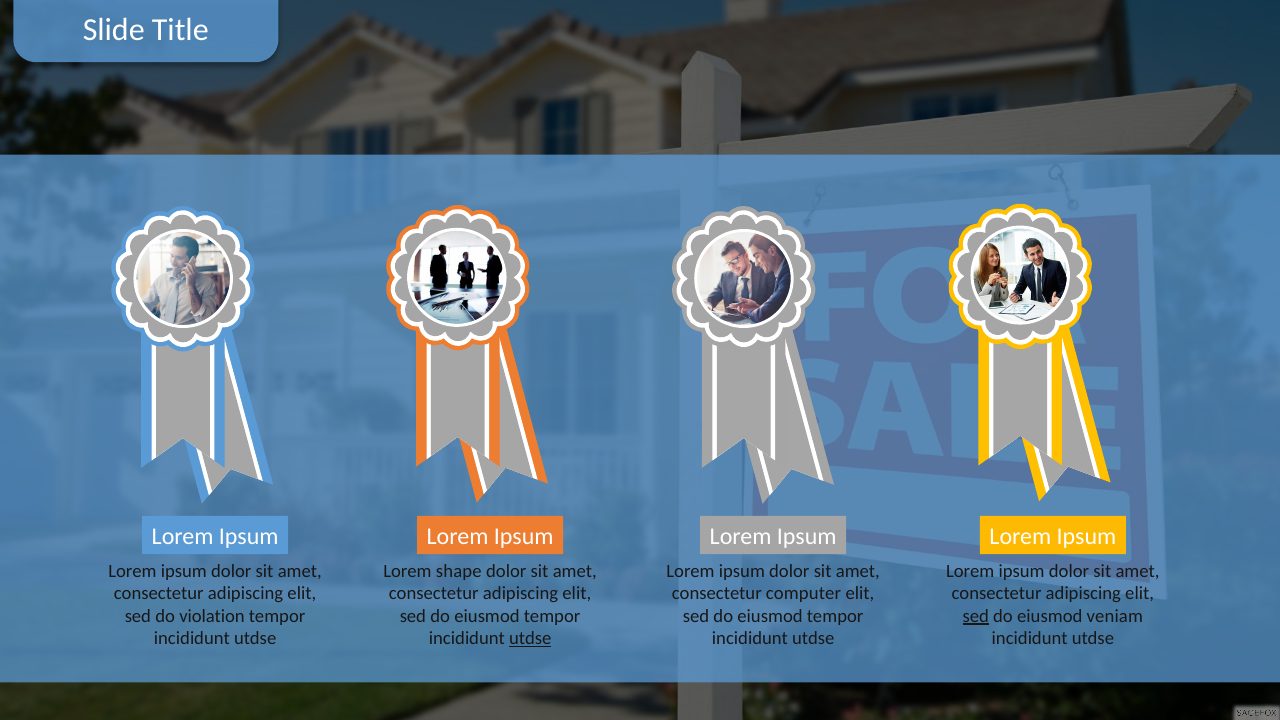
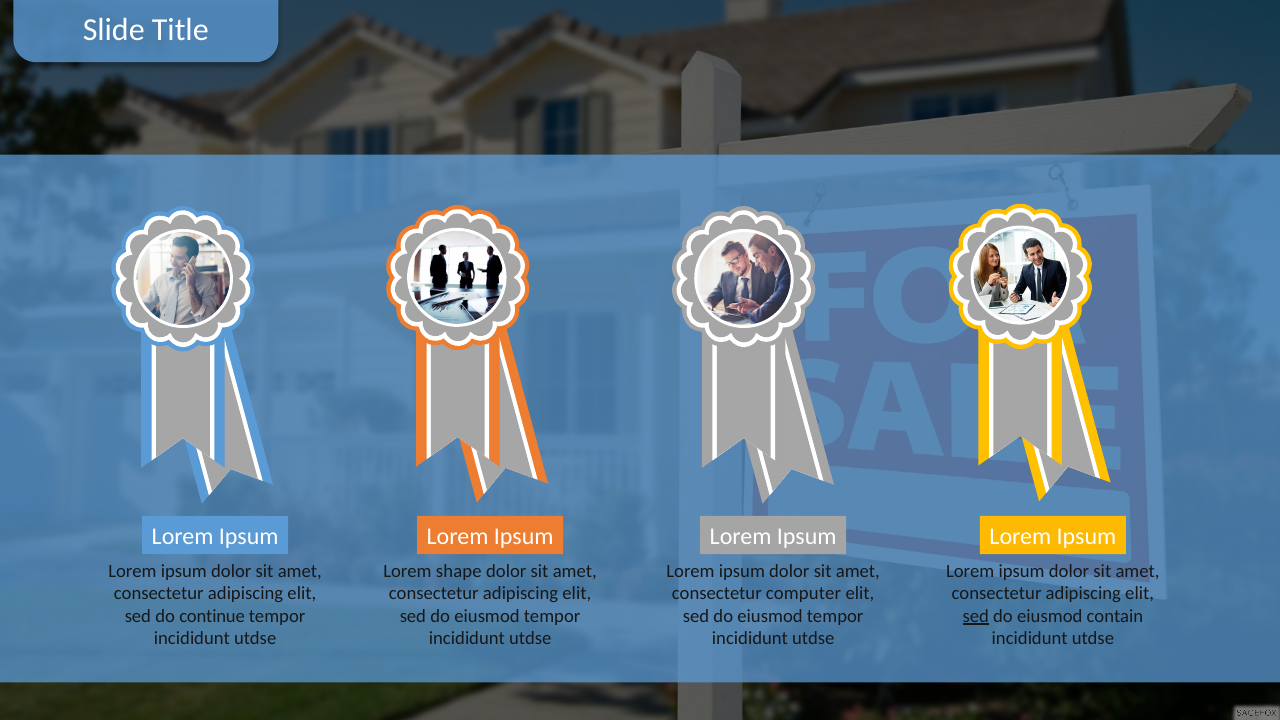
violation: violation -> continue
veniam: veniam -> contain
utdse at (530, 638) underline: present -> none
